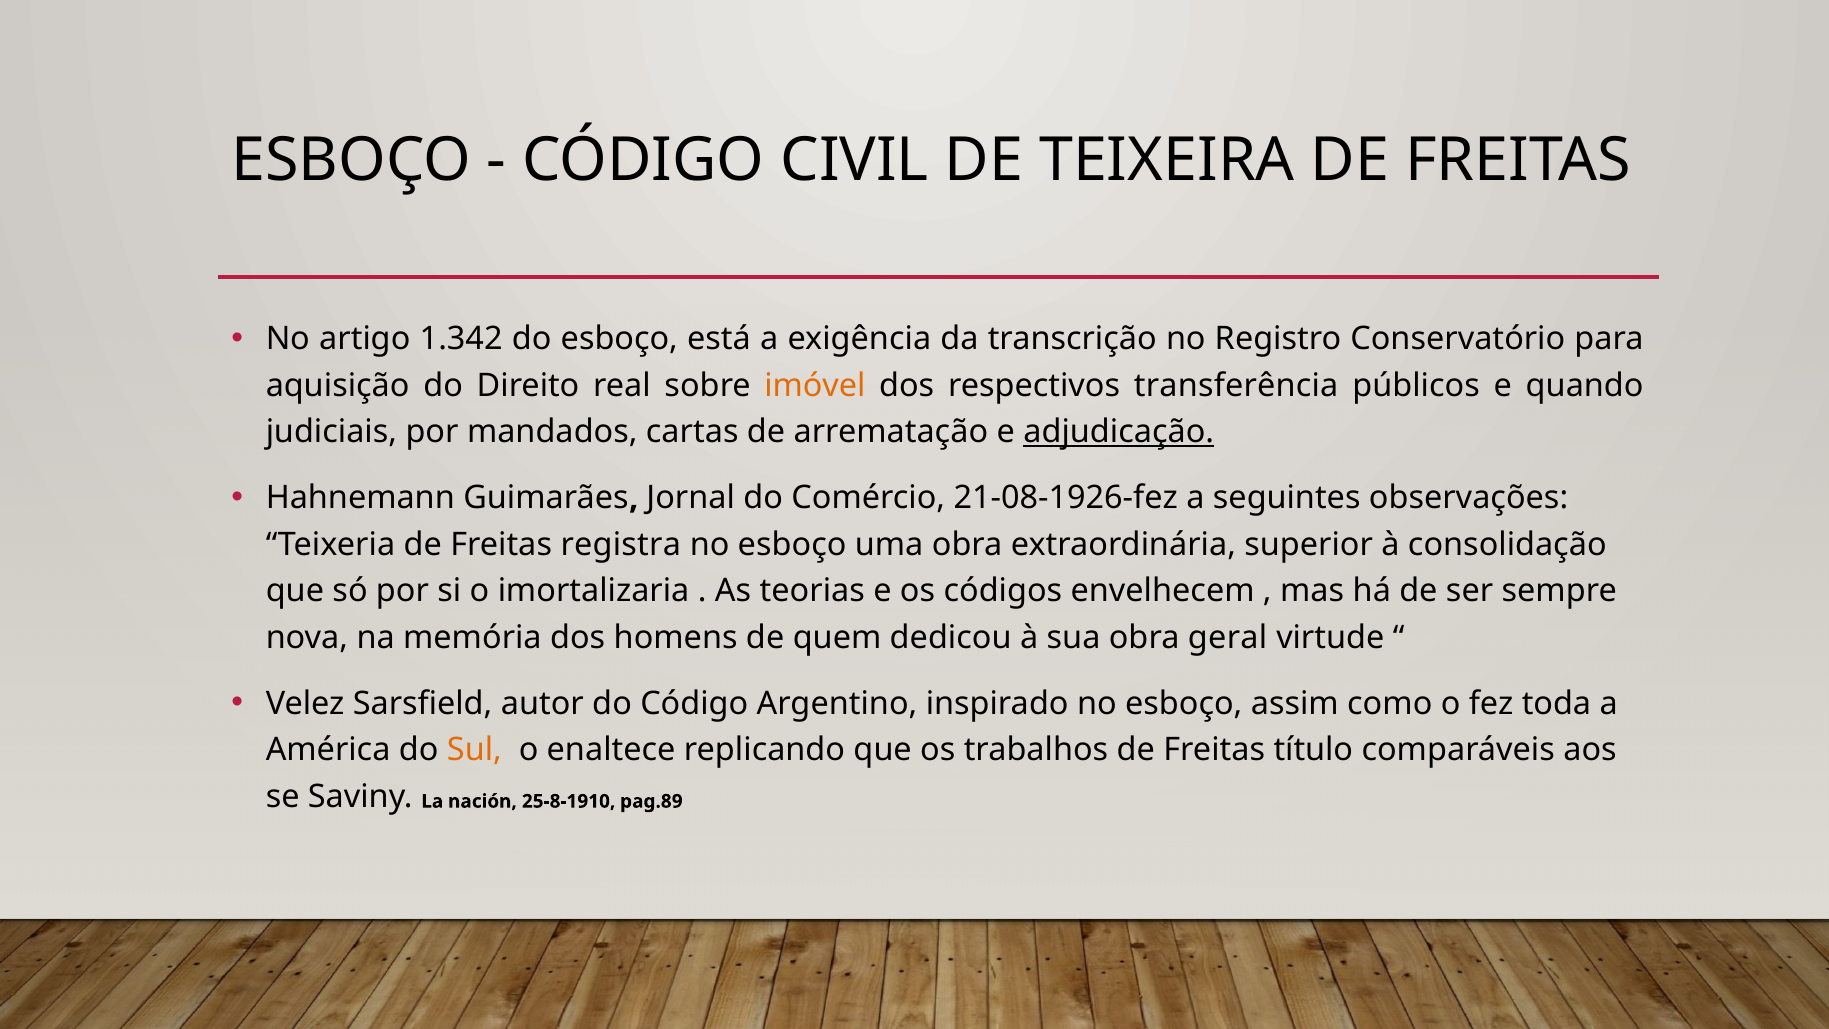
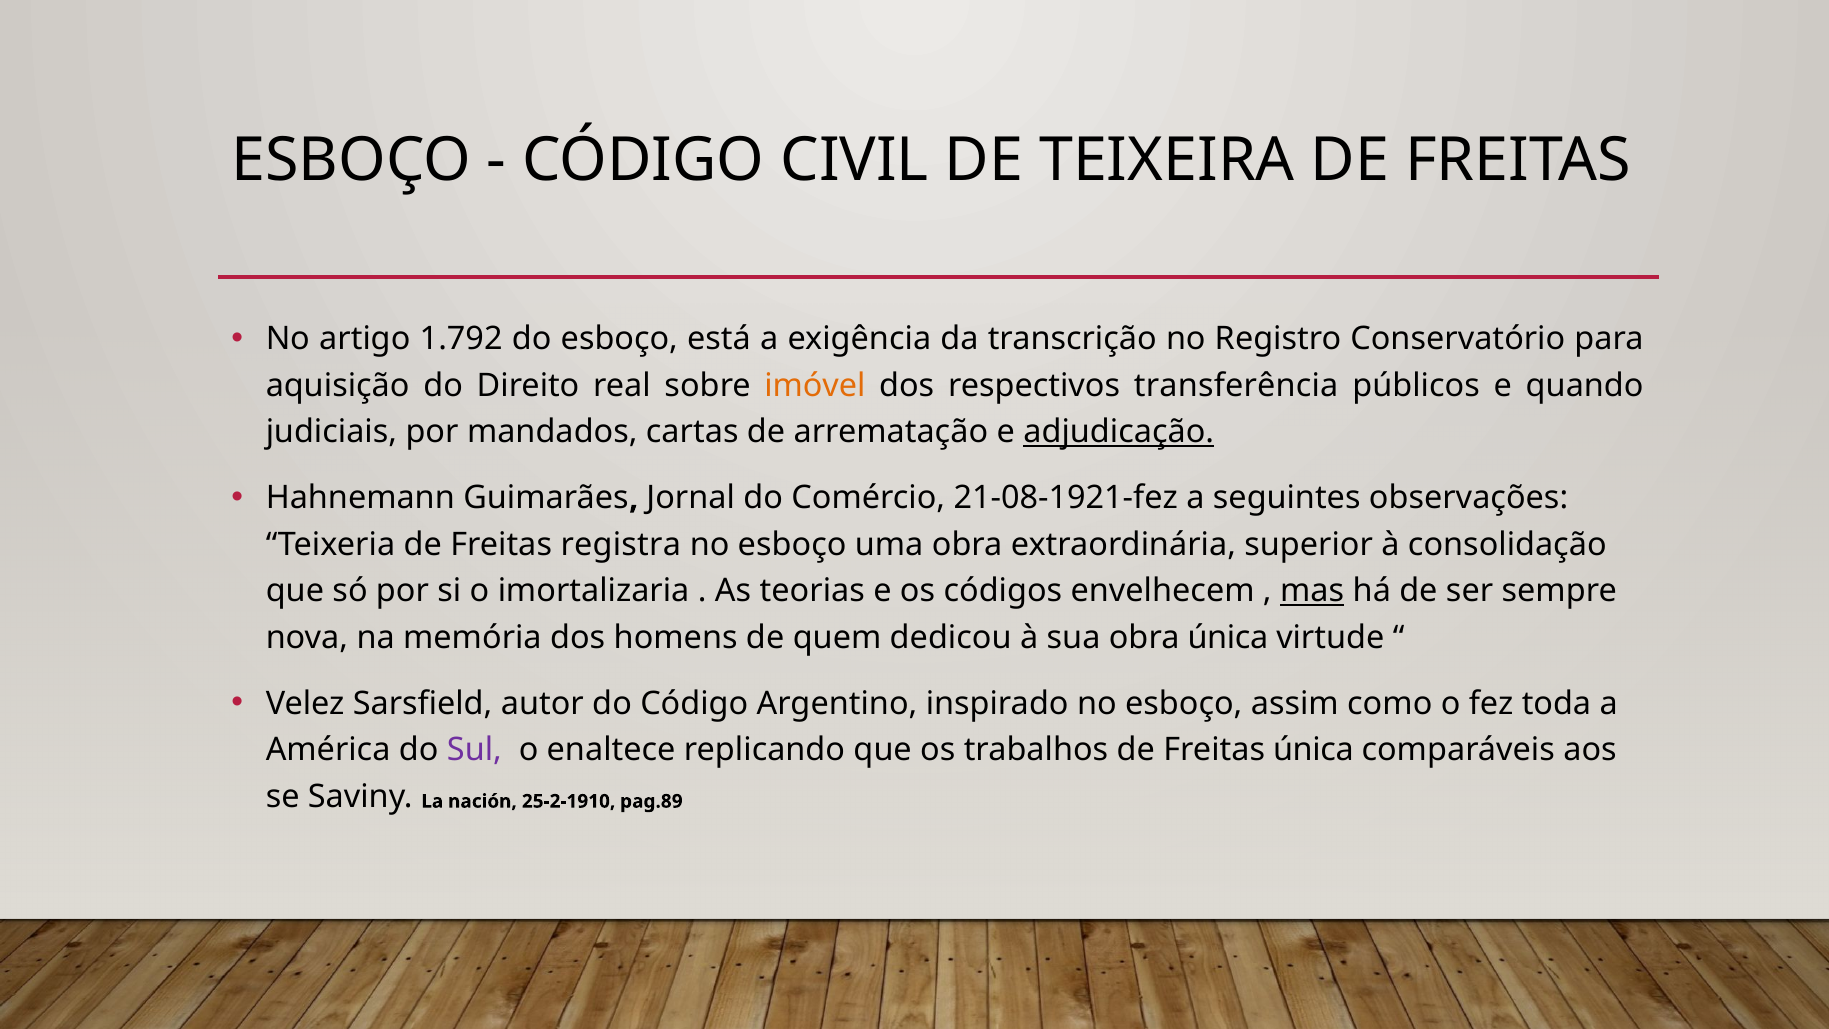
1.342: 1.342 -> 1.792
21-08-1926-fez: 21-08-1926-fez -> 21-08-1921-fez
mas underline: none -> present
obra geral: geral -> única
Sul colour: orange -> purple
Freitas título: título -> única
25-8-1910: 25-8-1910 -> 25-2-1910
